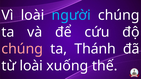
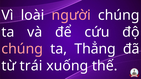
người colour: light blue -> pink
Thánh: Thánh -> Thẳng
từ loài: loài -> trái
